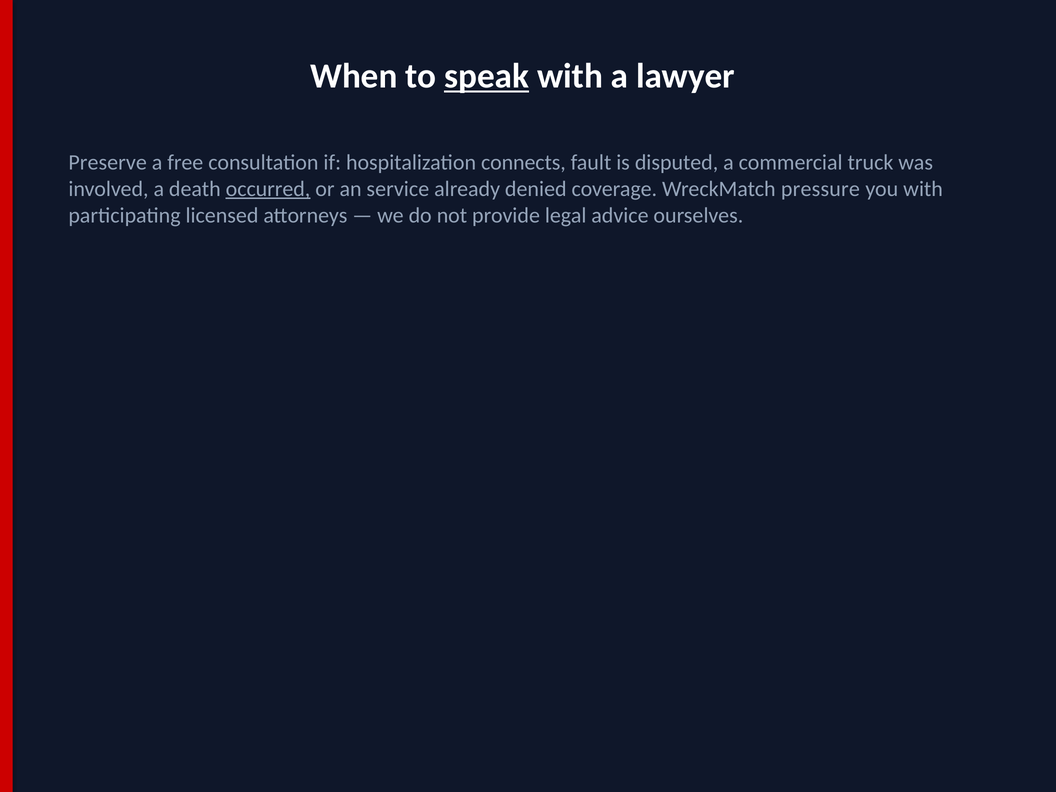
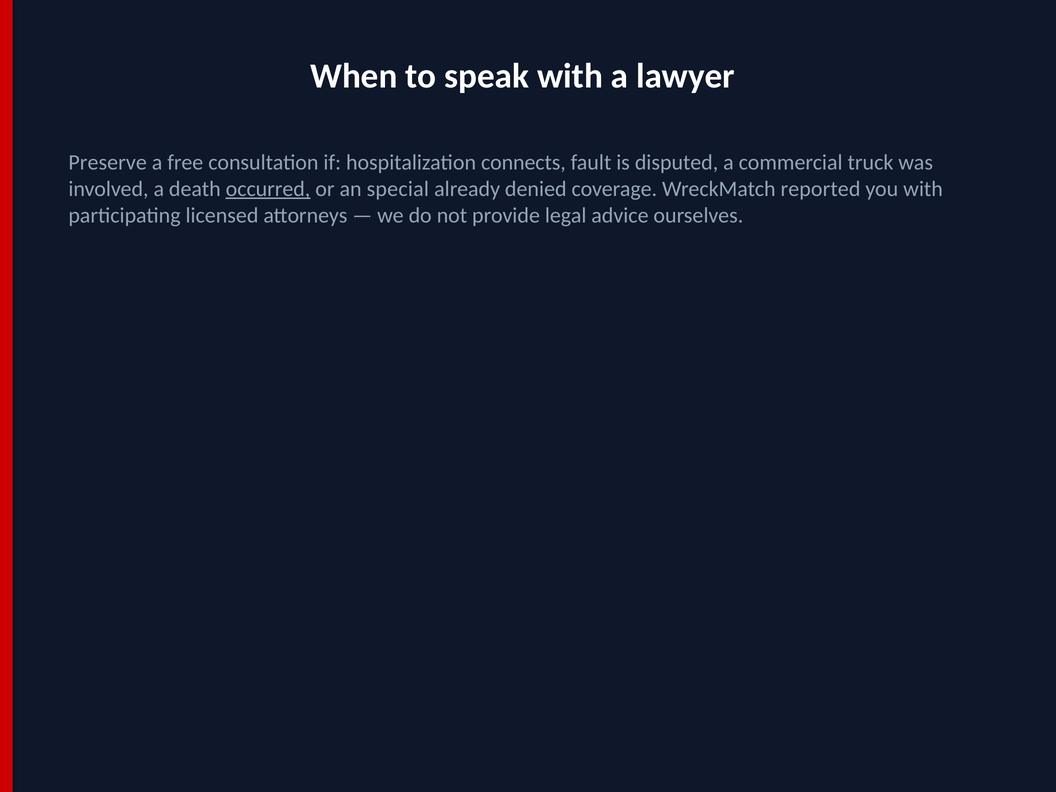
speak underline: present -> none
service: service -> special
pressure: pressure -> reported
